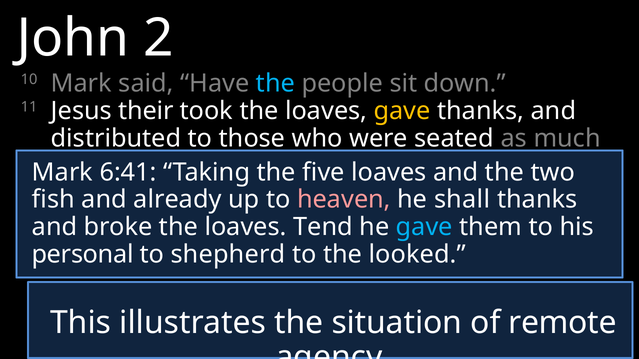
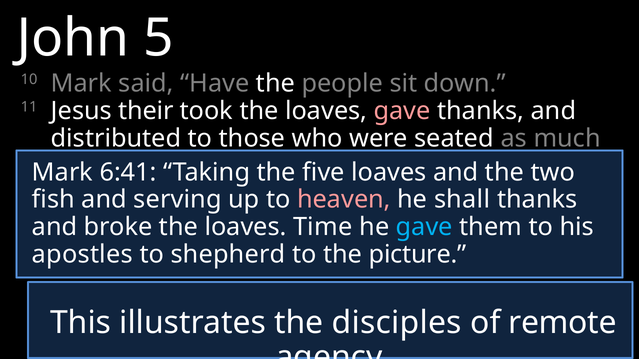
2: 2 -> 5
the at (275, 84) colour: light blue -> white
gave at (402, 111) colour: yellow -> pink
already: already -> serving
Tend: Tend -> Time
personal: personal -> apostles
looked: looked -> picture
situation: situation -> disciples
